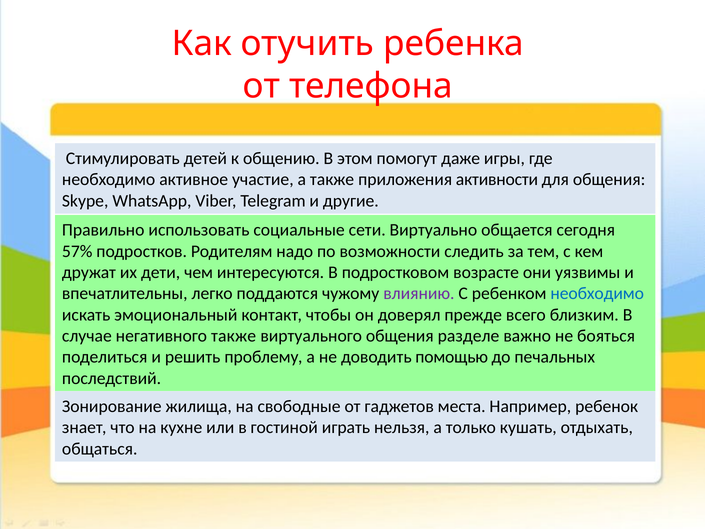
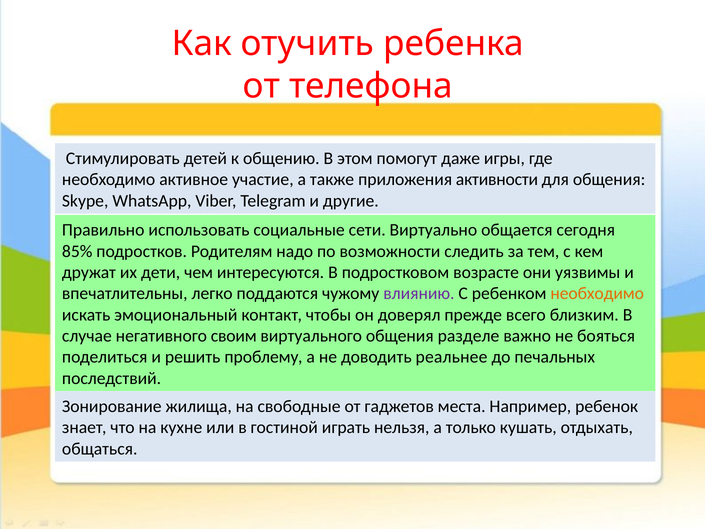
57%: 57% -> 85%
необходимо at (597, 294) colour: blue -> orange
негативного также: также -> своим
помощью: помощью -> реальнее
